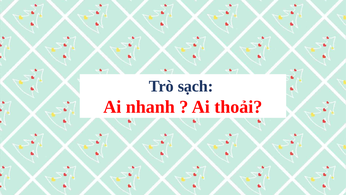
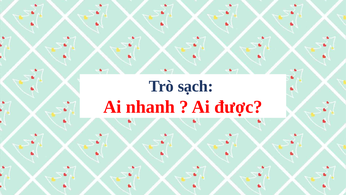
thoải: thoải -> được
